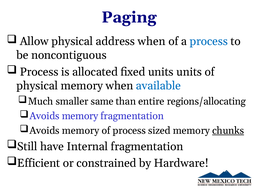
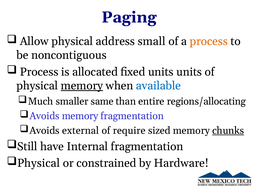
address when: when -> small
process at (209, 41) colour: blue -> orange
memory at (82, 85) underline: none -> present
memory at (81, 130): memory -> external
of process: process -> require
Efficient at (39, 163): Efficient -> Physical
